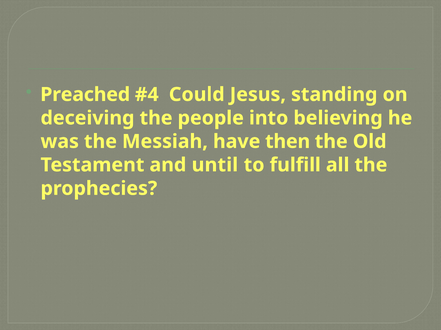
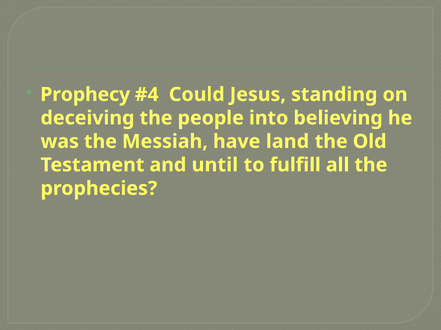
Preached: Preached -> Prophecy
then: then -> land
